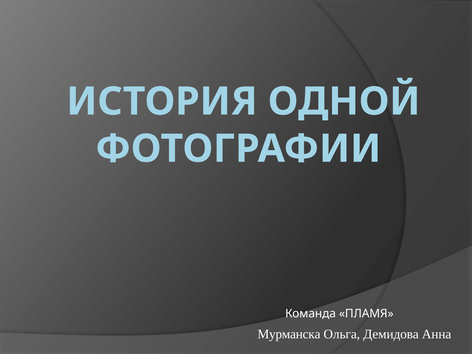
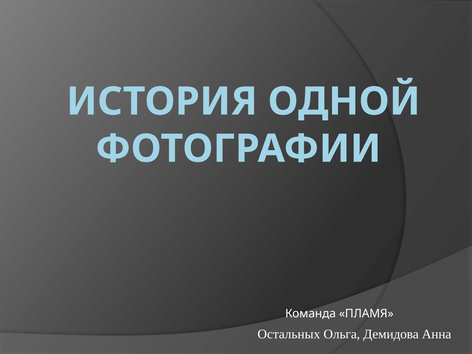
Мурманска: Мурманска -> Остальных
